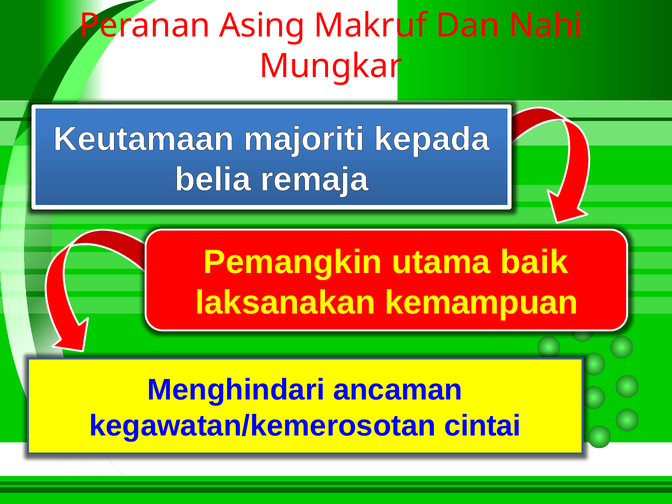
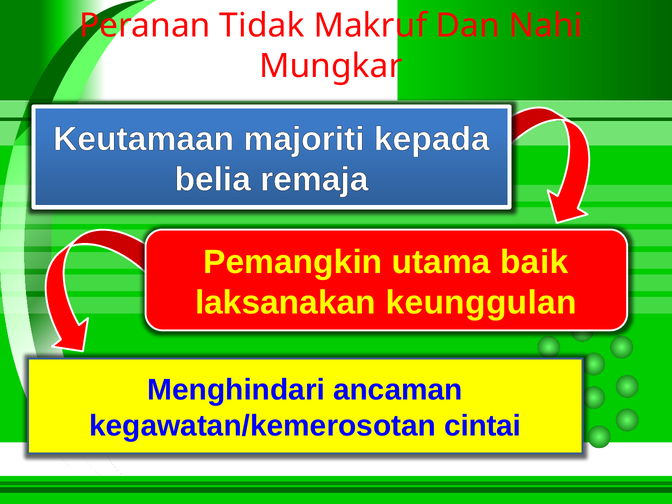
Asing: Asing -> Tidak
kemampuan: kemampuan -> keunggulan
